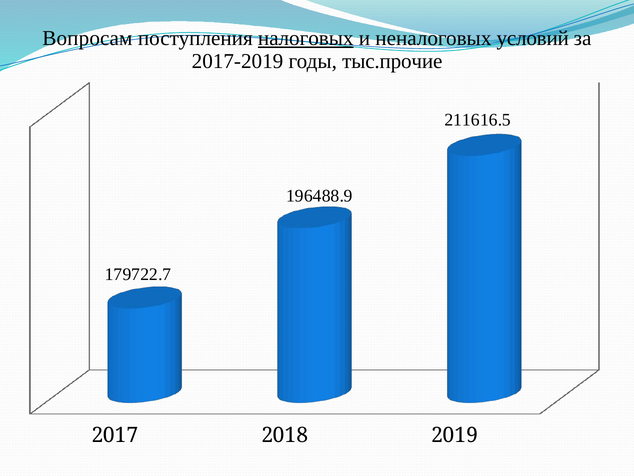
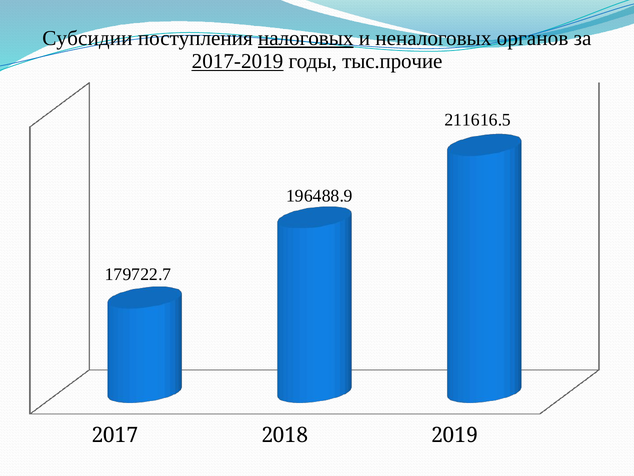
Вопросам: Вопросам -> Субсидии
условий: условий -> органов
2017-2019 underline: none -> present
